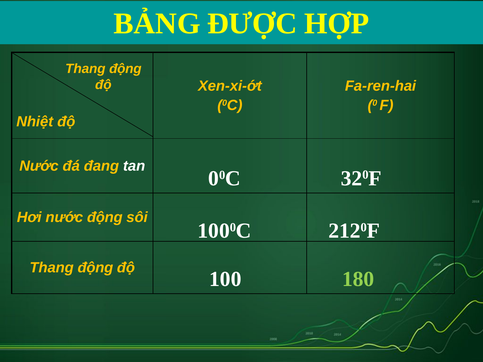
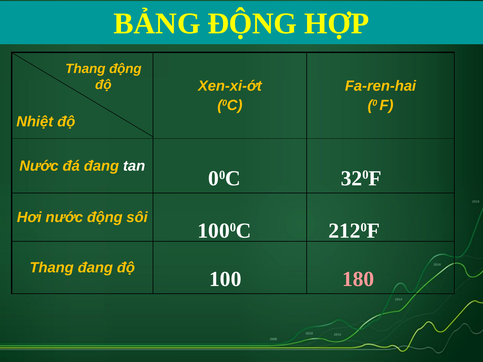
BẢNG ĐƯỢC: ĐƯỢC -> ĐỘNG
động at (95, 268): động -> đang
180 colour: light green -> pink
